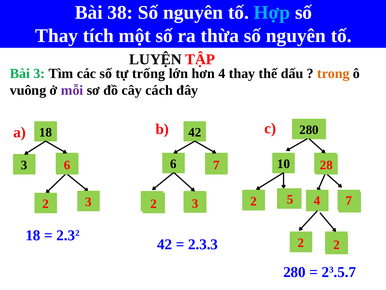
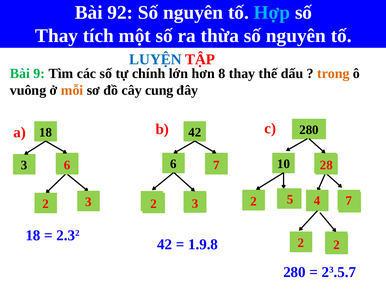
38: 38 -> 92
LUYỆN colour: black -> blue
Bài 3: 3 -> 9
trống: trống -> chính
hơn 4: 4 -> 8
mỗi colour: purple -> orange
cách: cách -> cung
2.3.3: 2.3.3 -> 1.9.8
